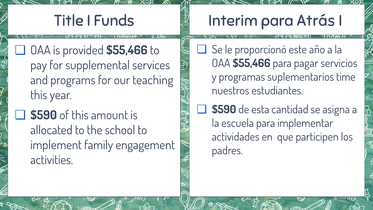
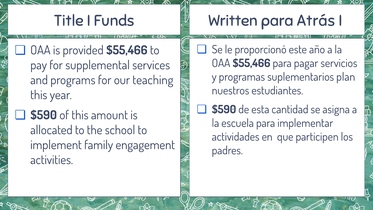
Interim: Interim -> Written
time: time -> plan
